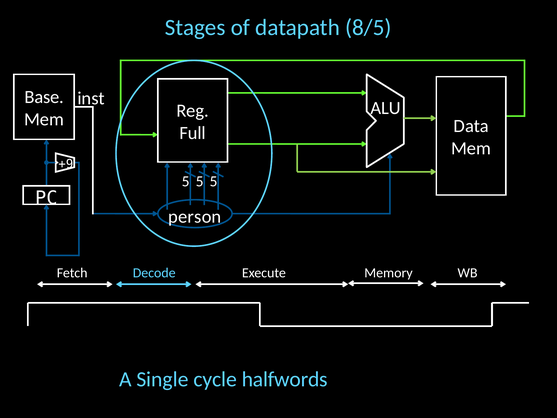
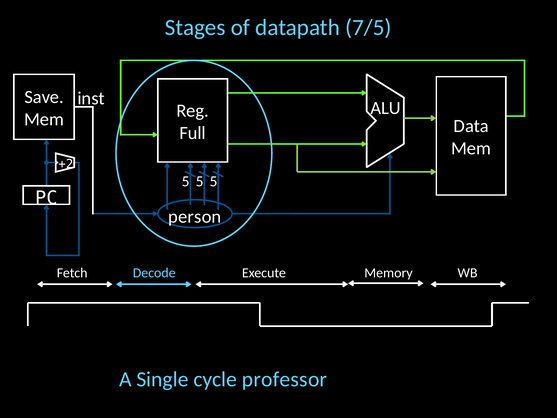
8/5: 8/5 -> 7/5
Base: Base -> Save
+9: +9 -> +2
halfwords: halfwords -> professor
